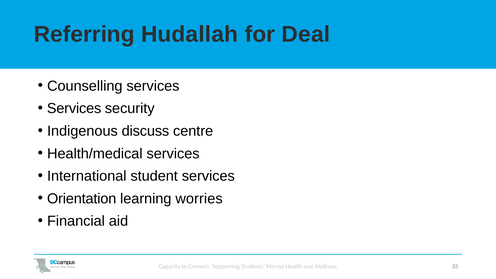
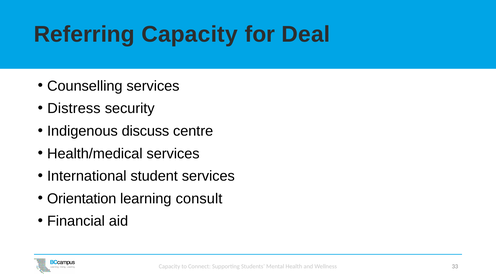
Referring Hudallah: Hudallah -> Capacity
Services at (74, 108): Services -> Distress
worries: worries -> consult
